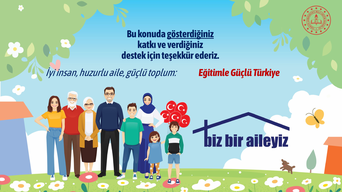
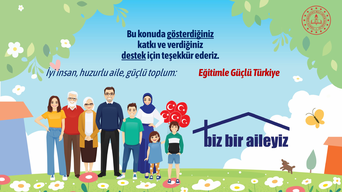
destek underline: none -> present
